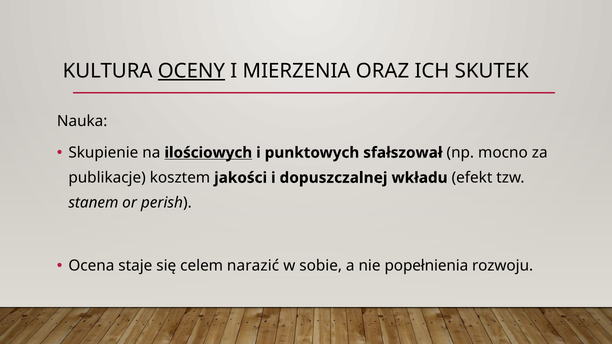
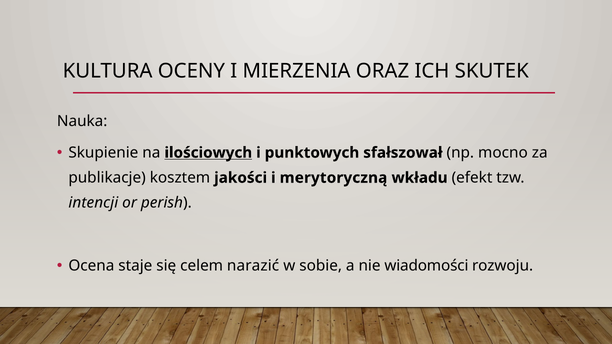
OCENY underline: present -> none
dopuszczalnej: dopuszczalnej -> merytoryczną
stanem: stanem -> intencji
popełnienia: popełnienia -> wiadomości
